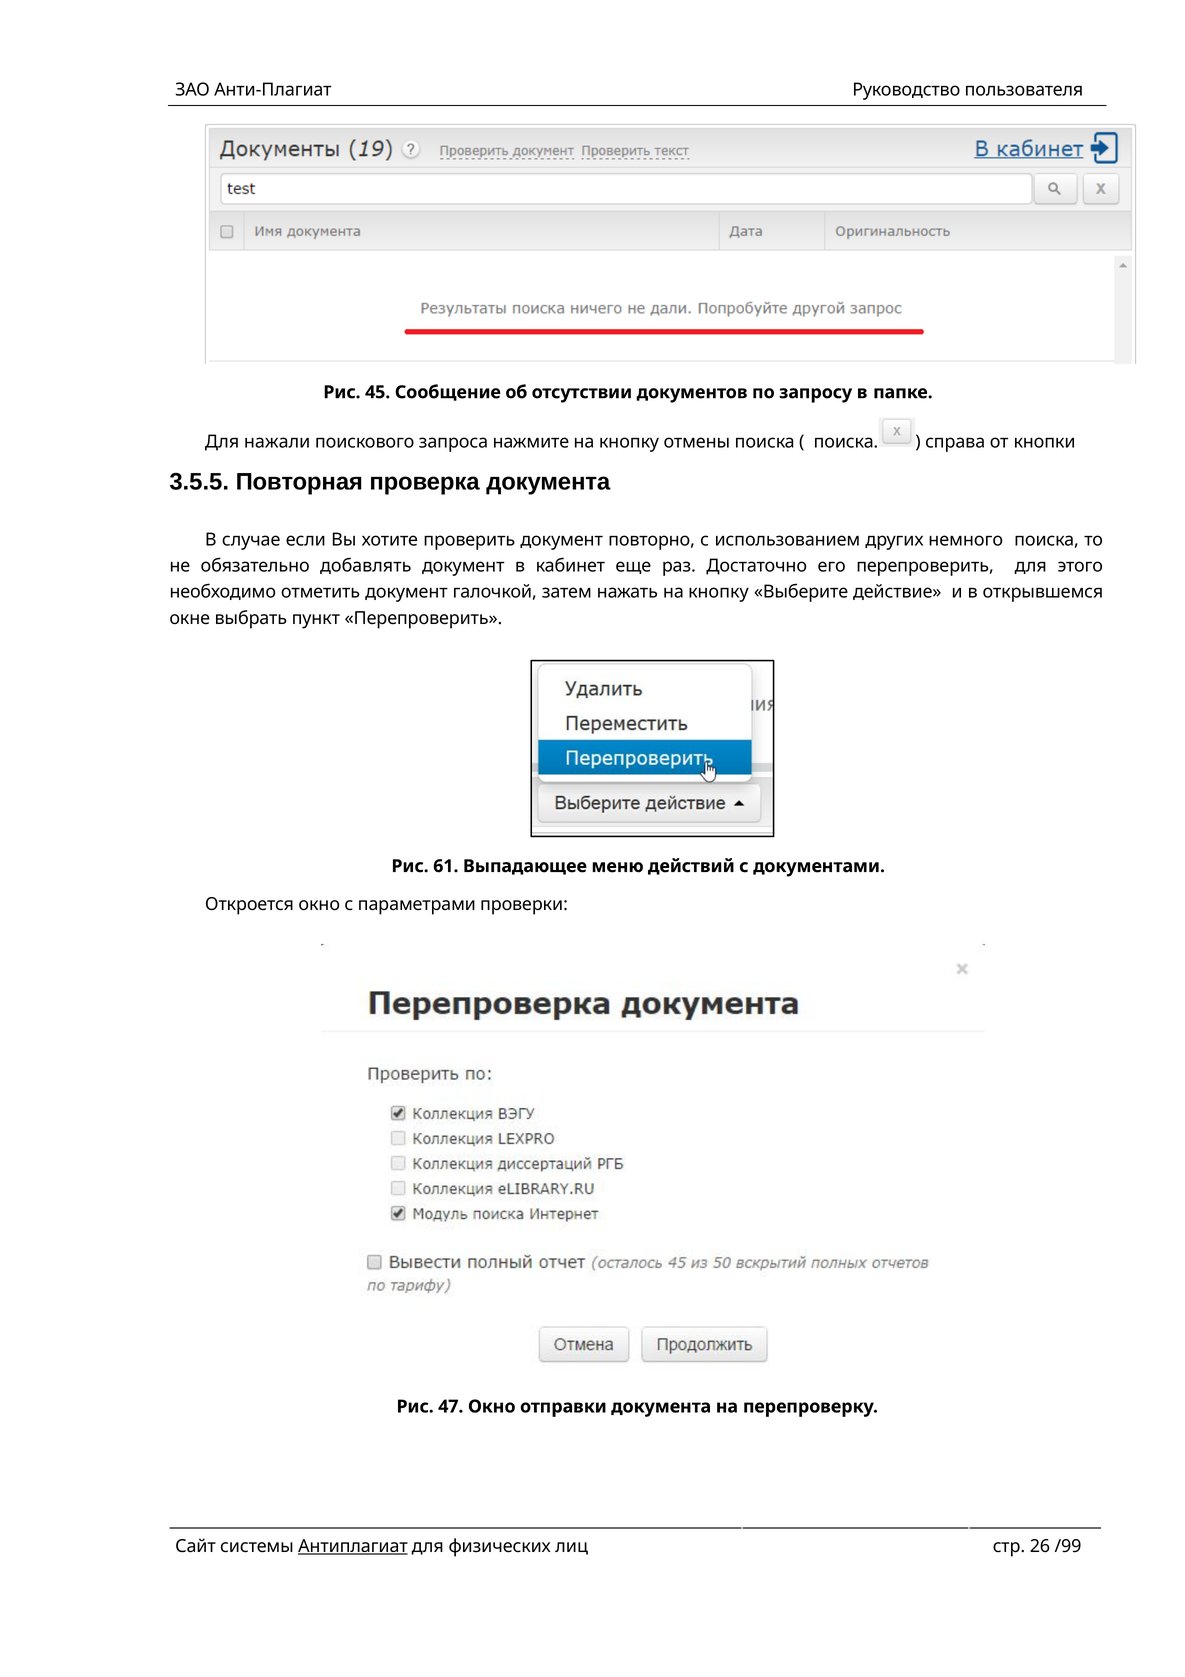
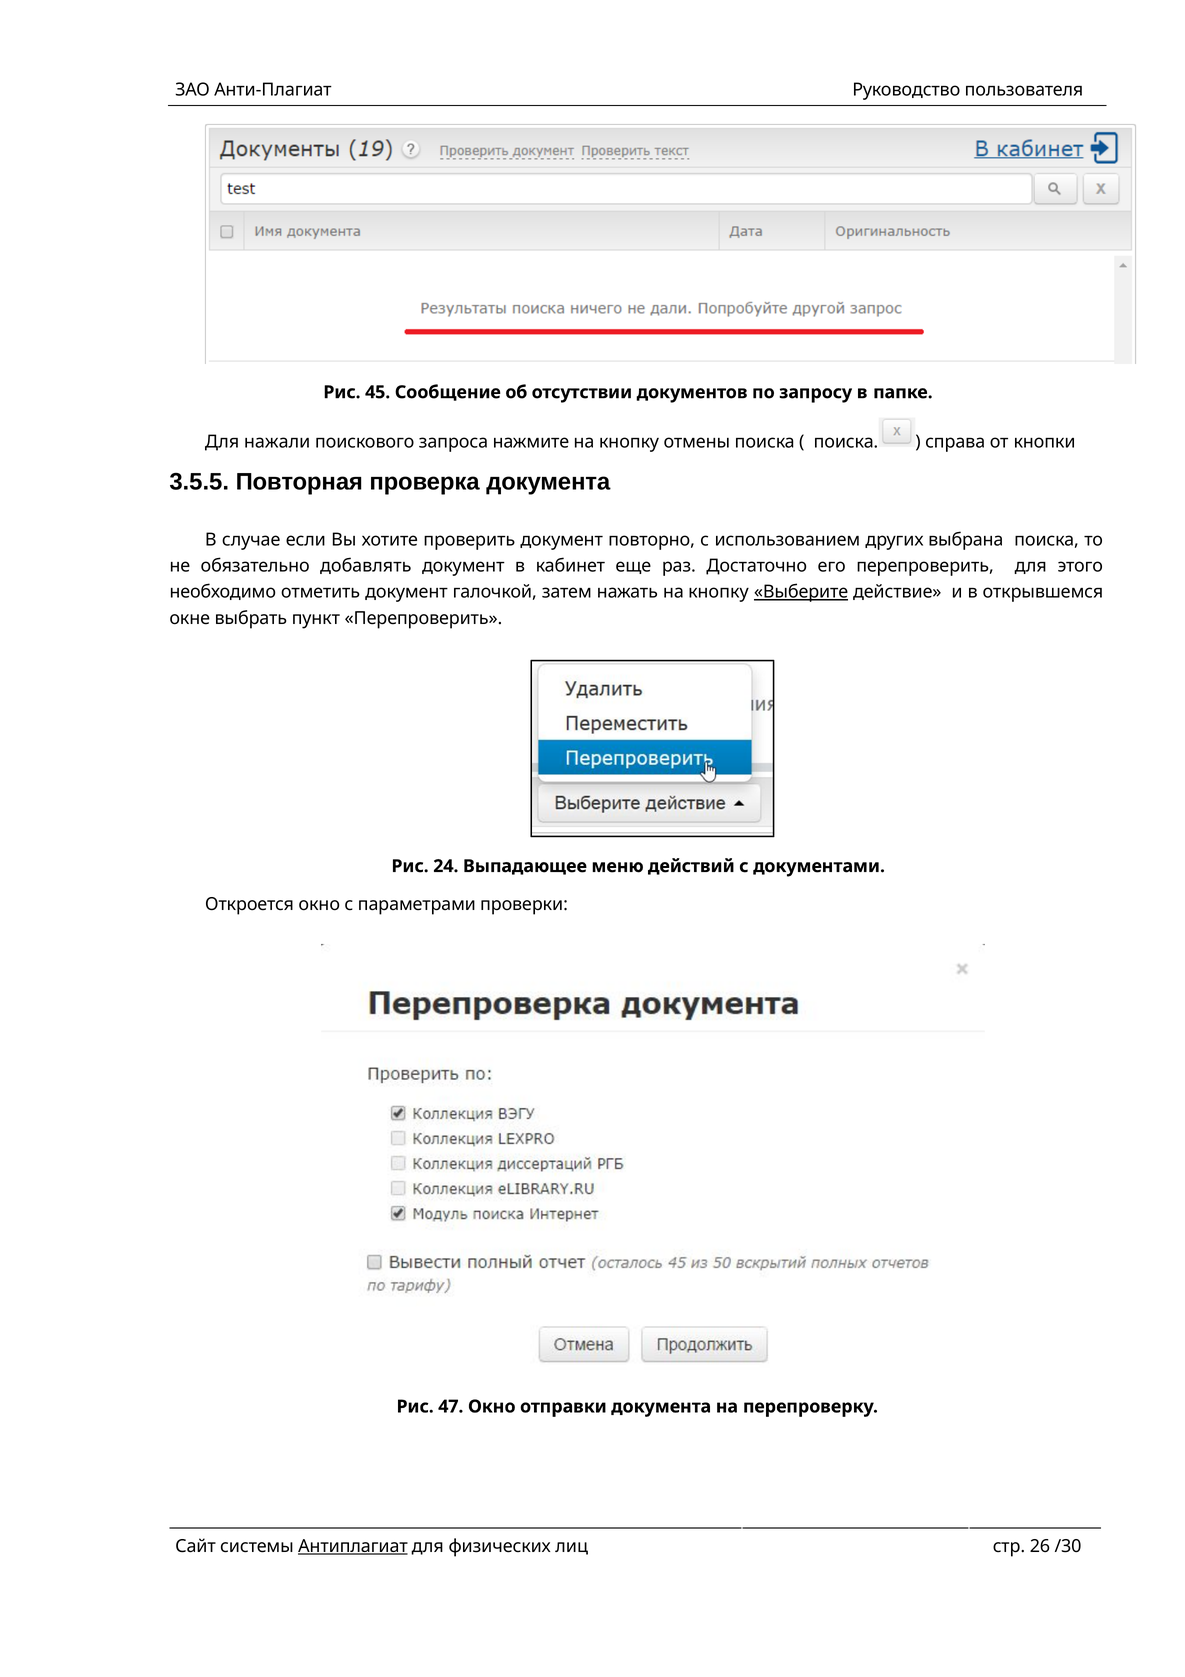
немного: немного -> выбрана
Выберите underline: none -> present
61: 61 -> 24
/99: /99 -> /30
